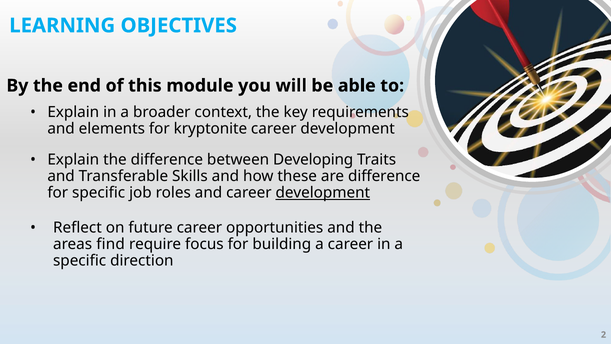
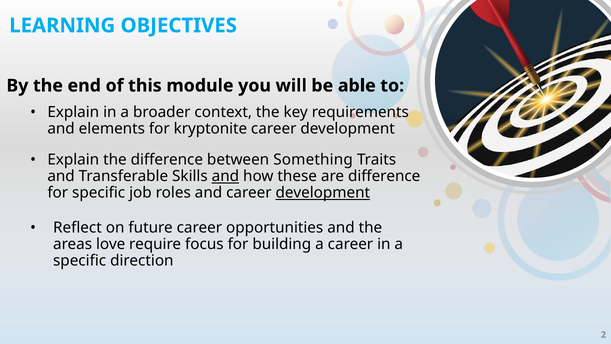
Developing: Developing -> Something
and at (225, 176) underline: none -> present
find: find -> love
